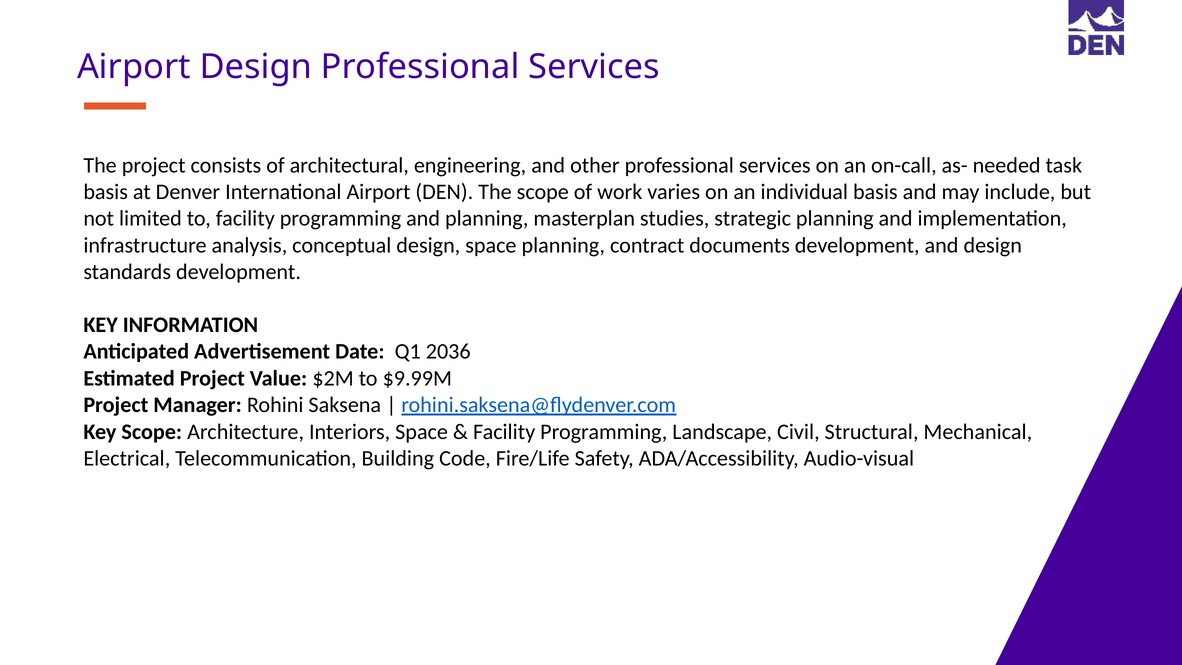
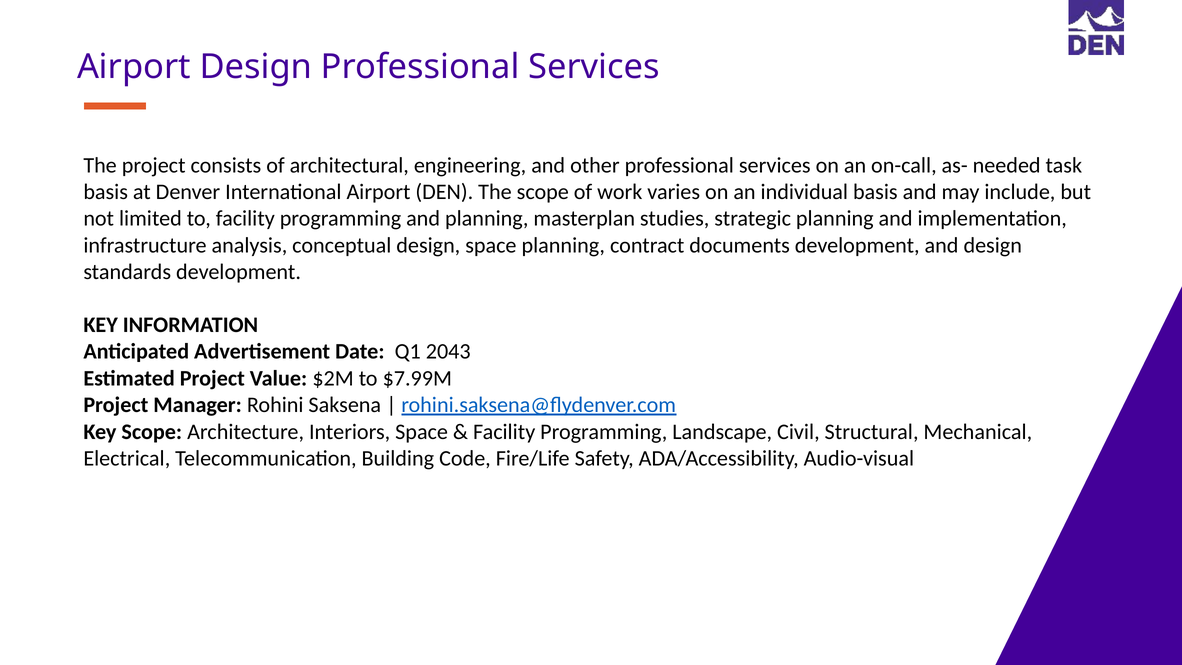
2036: 2036 -> 2043
$9.99M: $9.99M -> $7.99M
